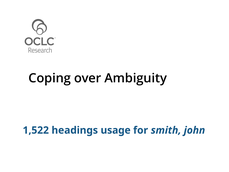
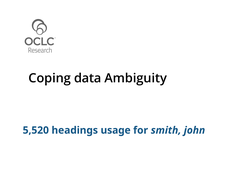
over: over -> data
1,522: 1,522 -> 5,520
